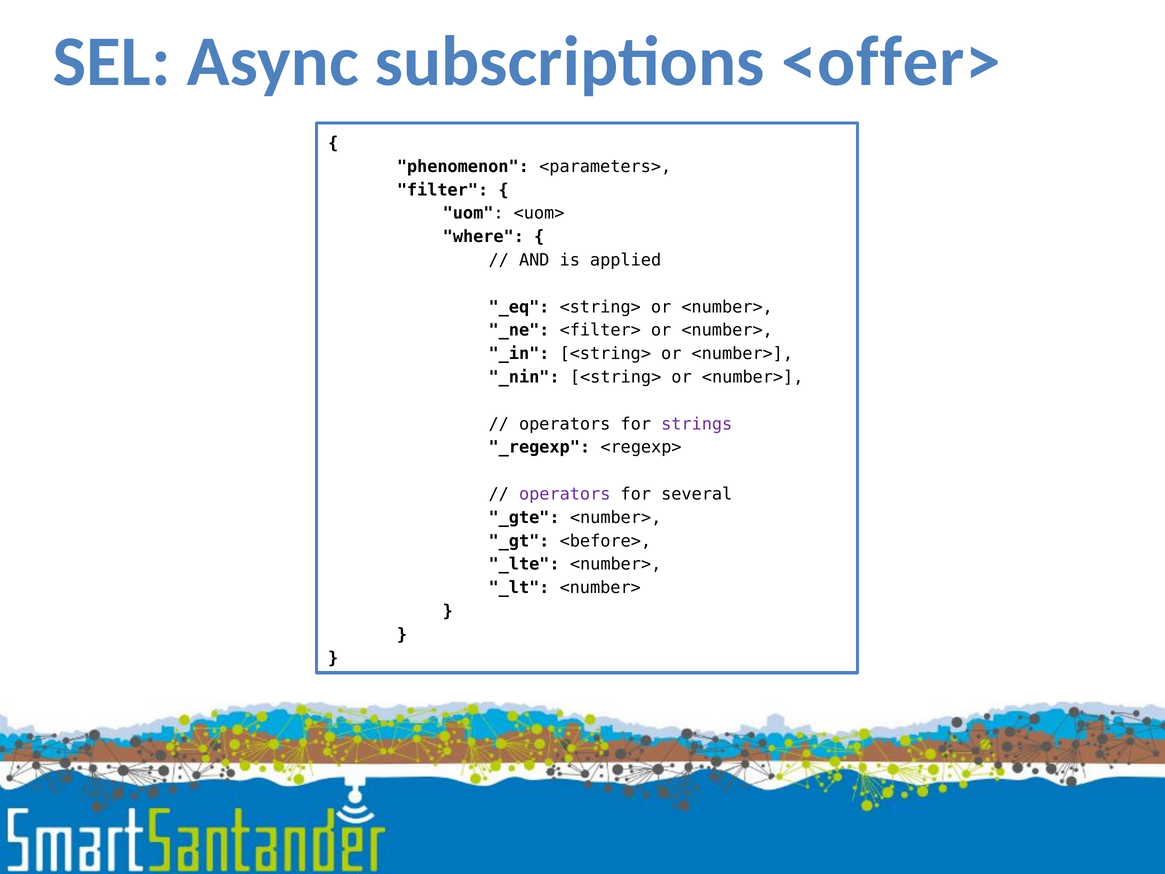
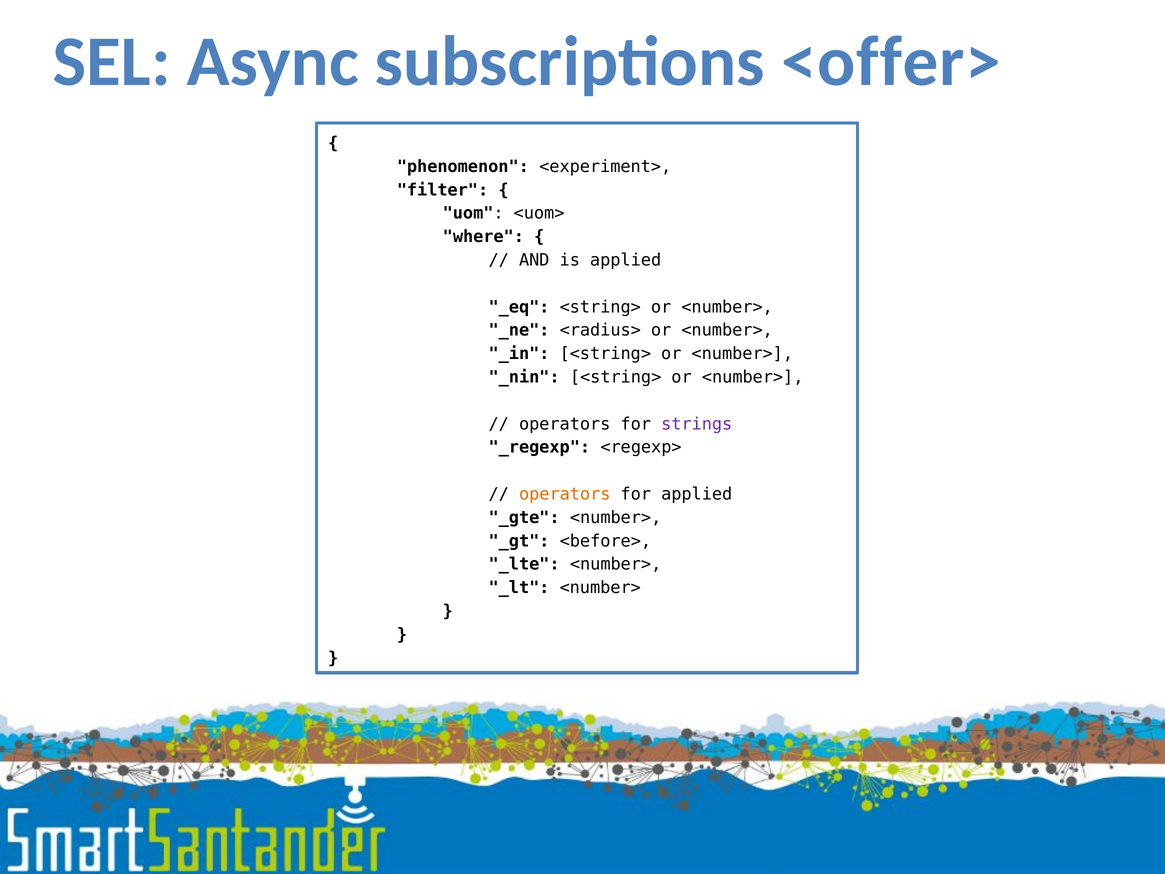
<parameters>: <parameters> -> <experiment>
<filter>: <filter> -> <radius>
operators at (565, 494) colour: purple -> orange
for several: several -> applied
